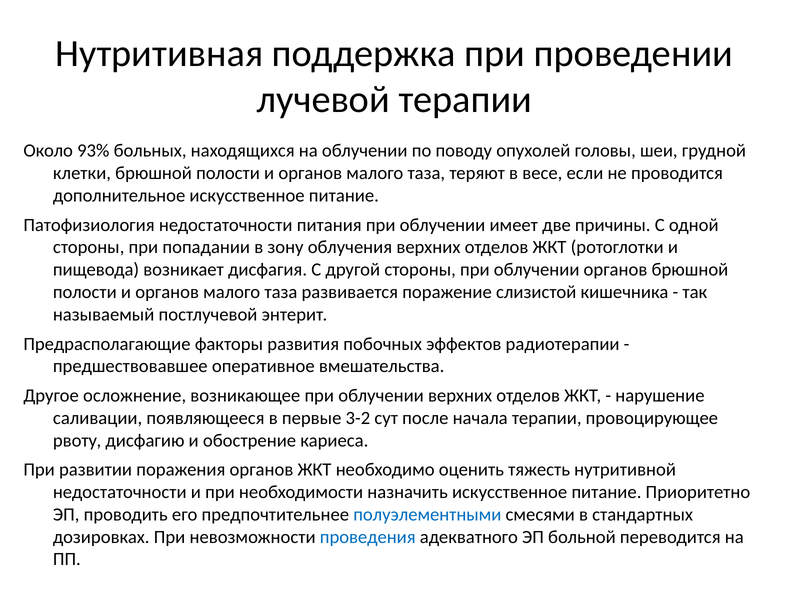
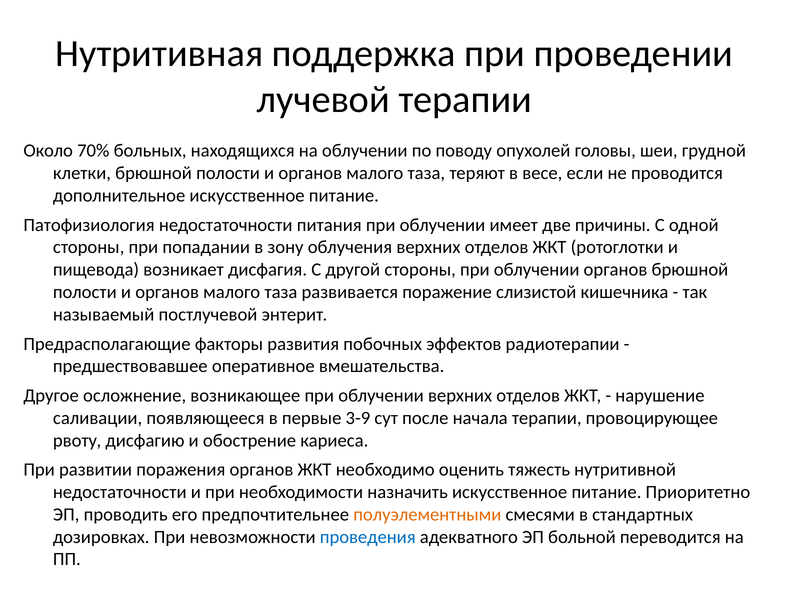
93%: 93% -> 70%
3-2: 3-2 -> 3-9
полуэлементными colour: blue -> orange
